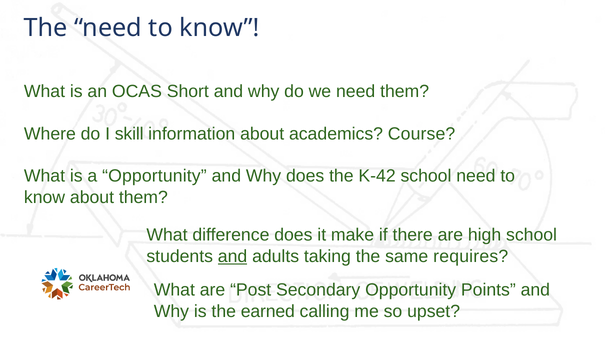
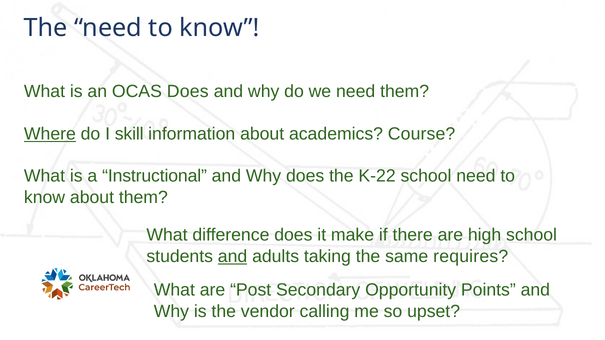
OCAS Short: Short -> Does
Where underline: none -> present
a Opportunity: Opportunity -> Instructional
K-42: K-42 -> K-22
earned: earned -> vendor
